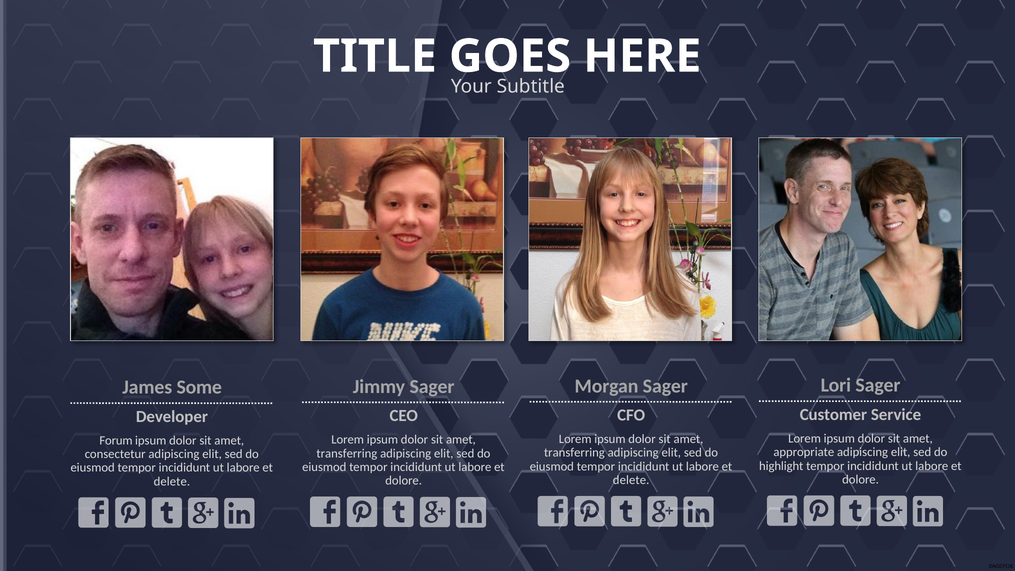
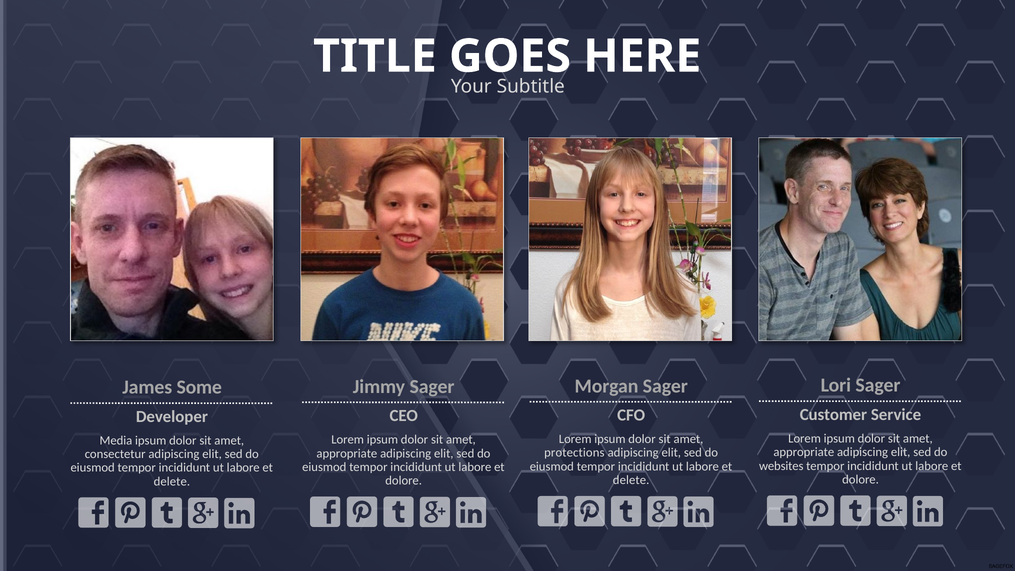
Forum: Forum -> Media
transferring at (574, 453): transferring -> protections
transferring at (347, 453): transferring -> appropriate
highlight: highlight -> websites
